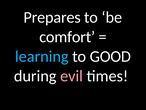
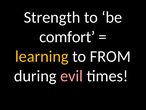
Prepares: Prepares -> Strength
learning colour: light blue -> yellow
GOOD: GOOD -> FROM
